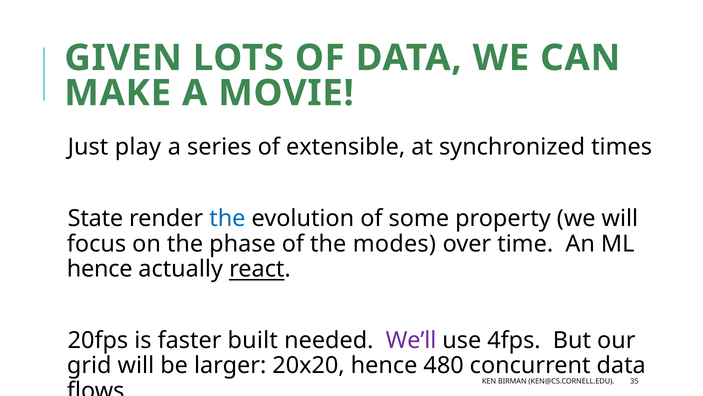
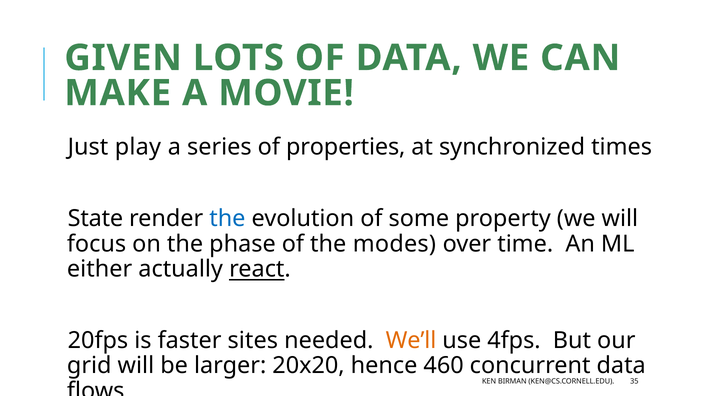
extensible: extensible -> properties
hence at (100, 269): hence -> either
built: built -> sites
We’ll colour: purple -> orange
480: 480 -> 460
